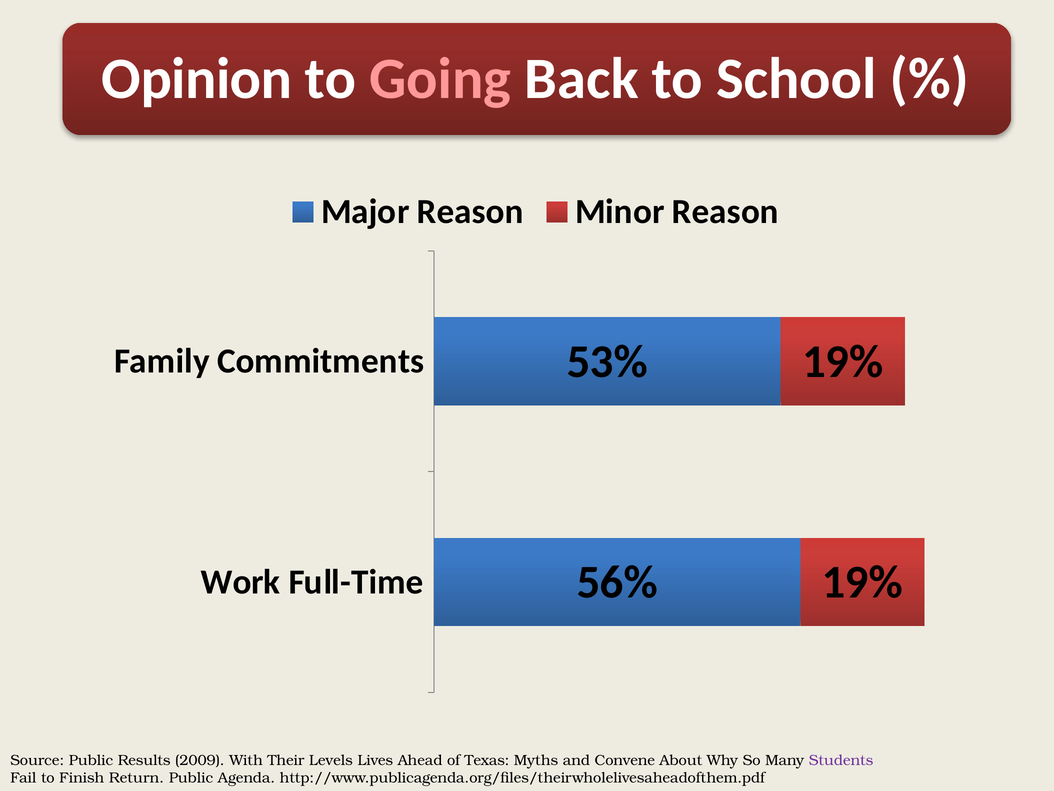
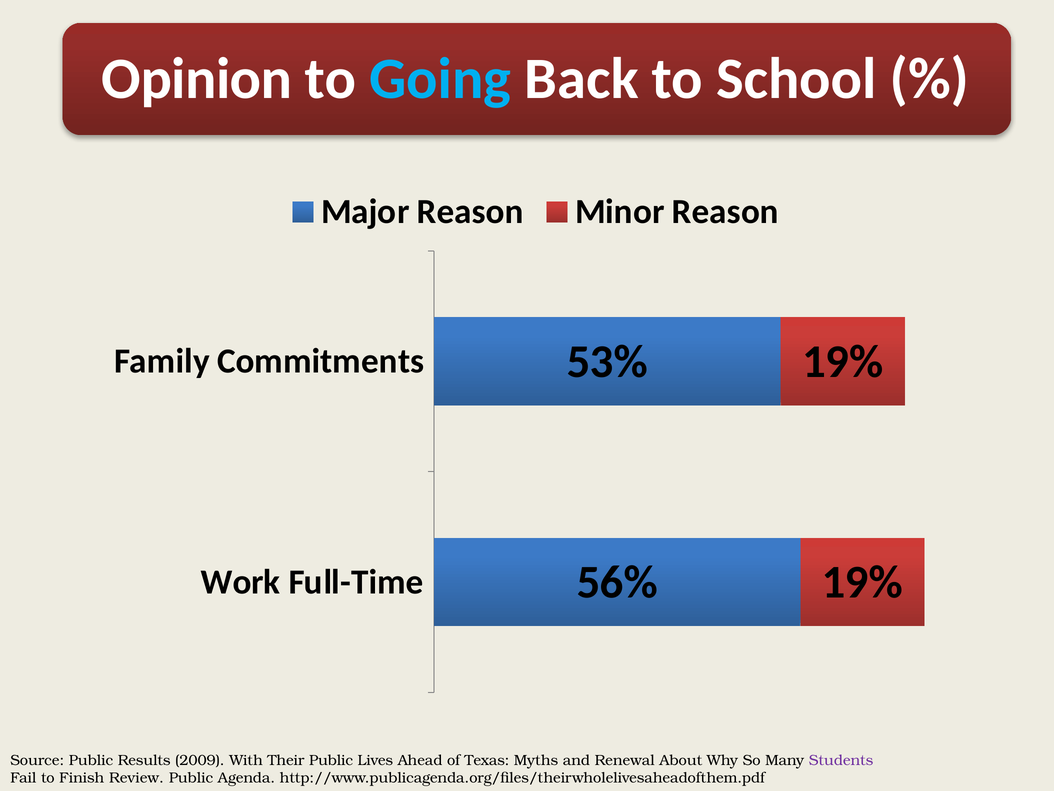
Going colour: pink -> light blue
Their Levels: Levels -> Public
Convene: Convene -> Renewal
Return: Return -> Review
